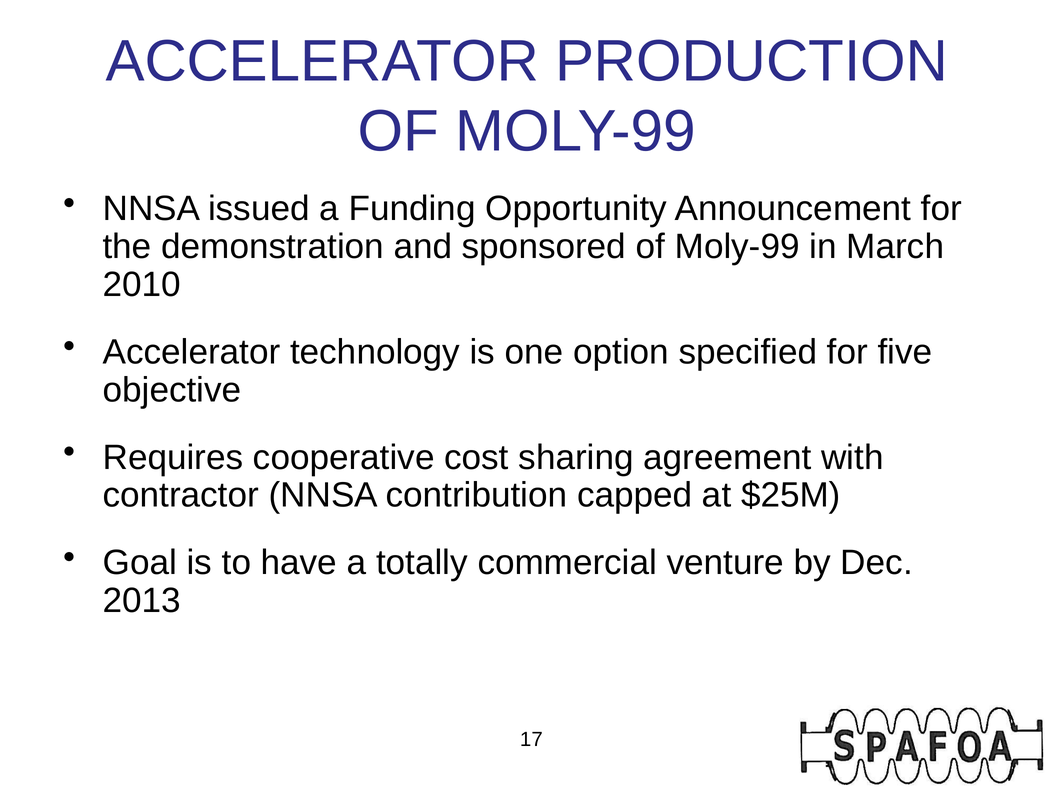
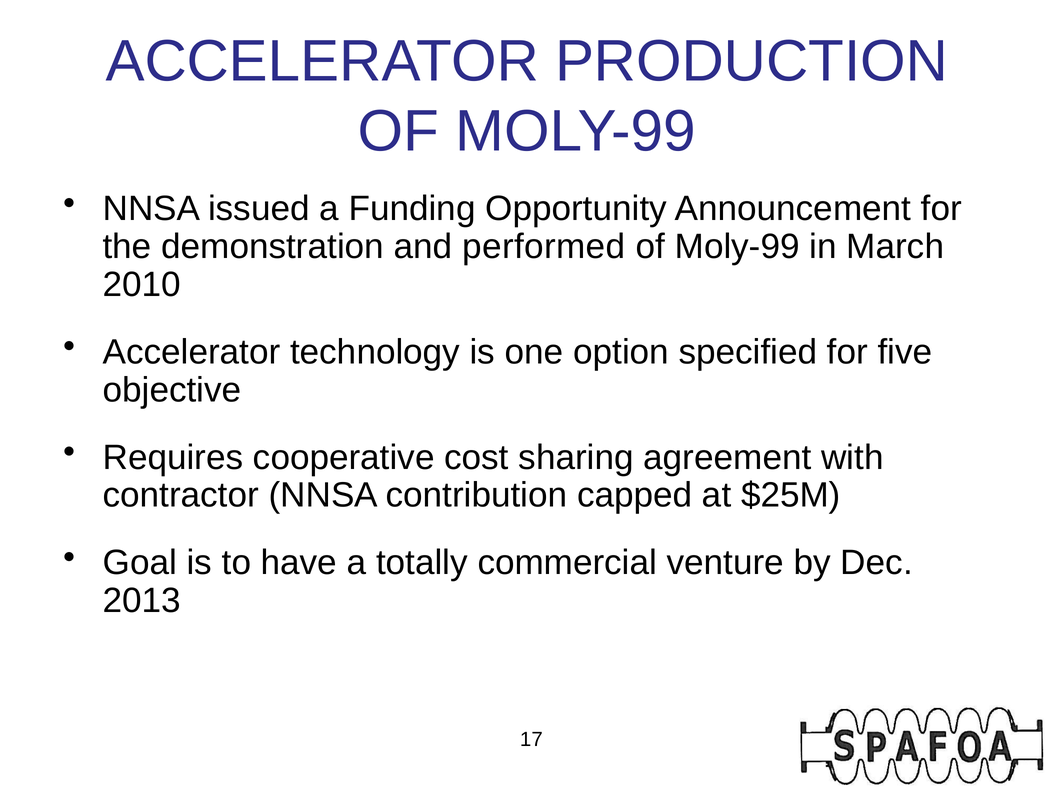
sponsored: sponsored -> performed
